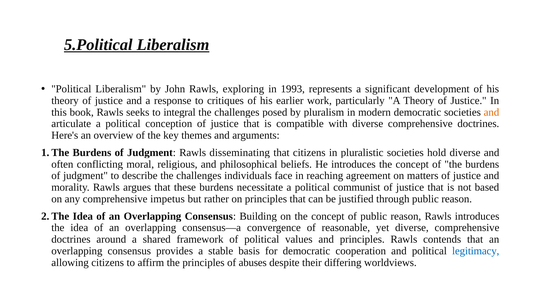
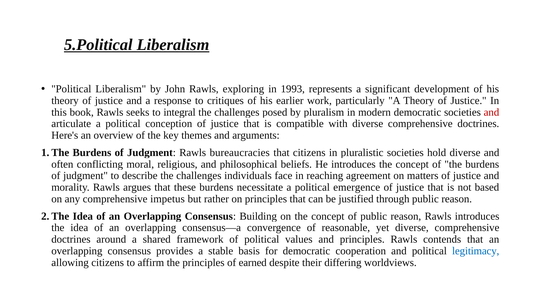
and at (491, 112) colour: orange -> red
disseminating: disseminating -> bureaucracies
communist: communist -> emergence
abuses: abuses -> earned
